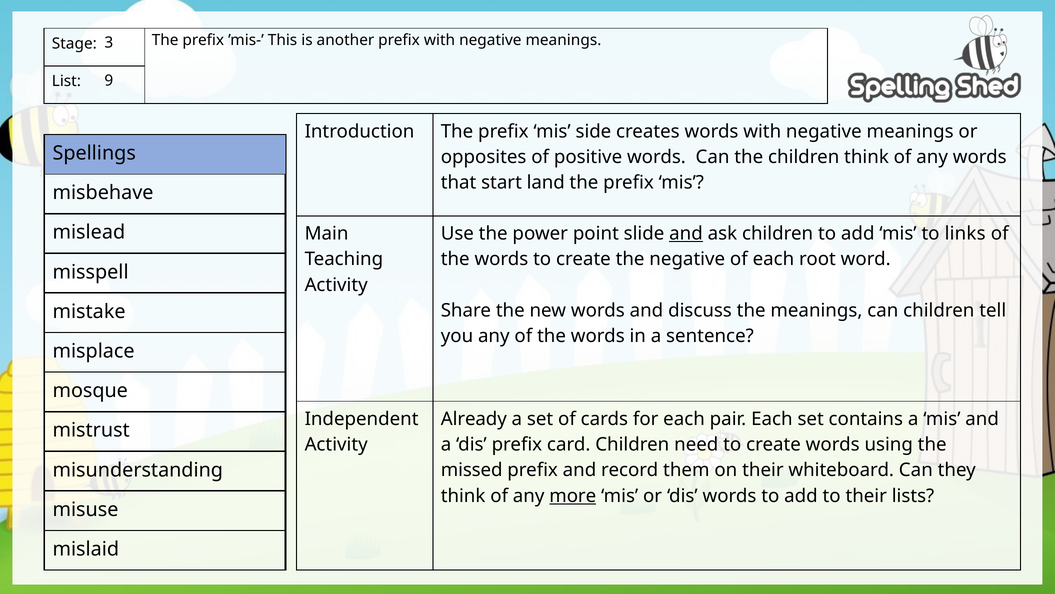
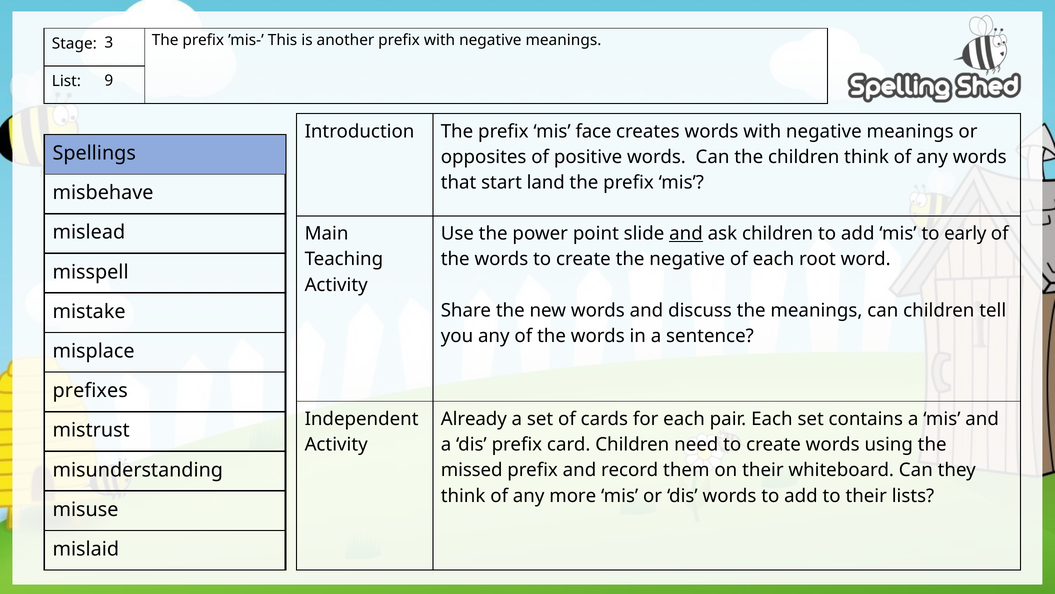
side: side -> face
links: links -> early
mosque: mosque -> prefixes
more underline: present -> none
